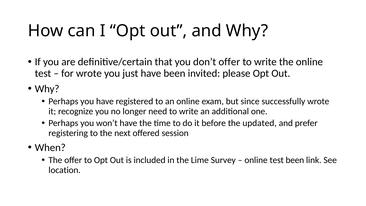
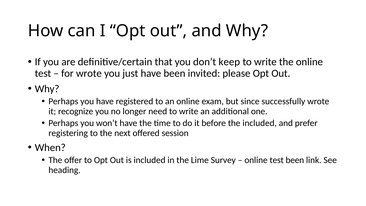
don’t offer: offer -> keep
the updated: updated -> included
location: location -> heading
